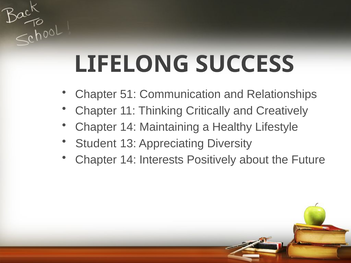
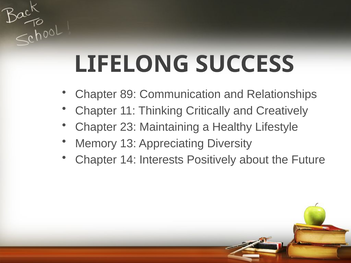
51: 51 -> 89
14 at (128, 127): 14 -> 23
Student: Student -> Memory
